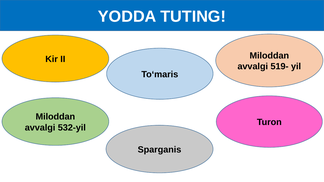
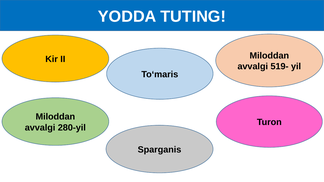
532-yil: 532-yil -> 280-yil
